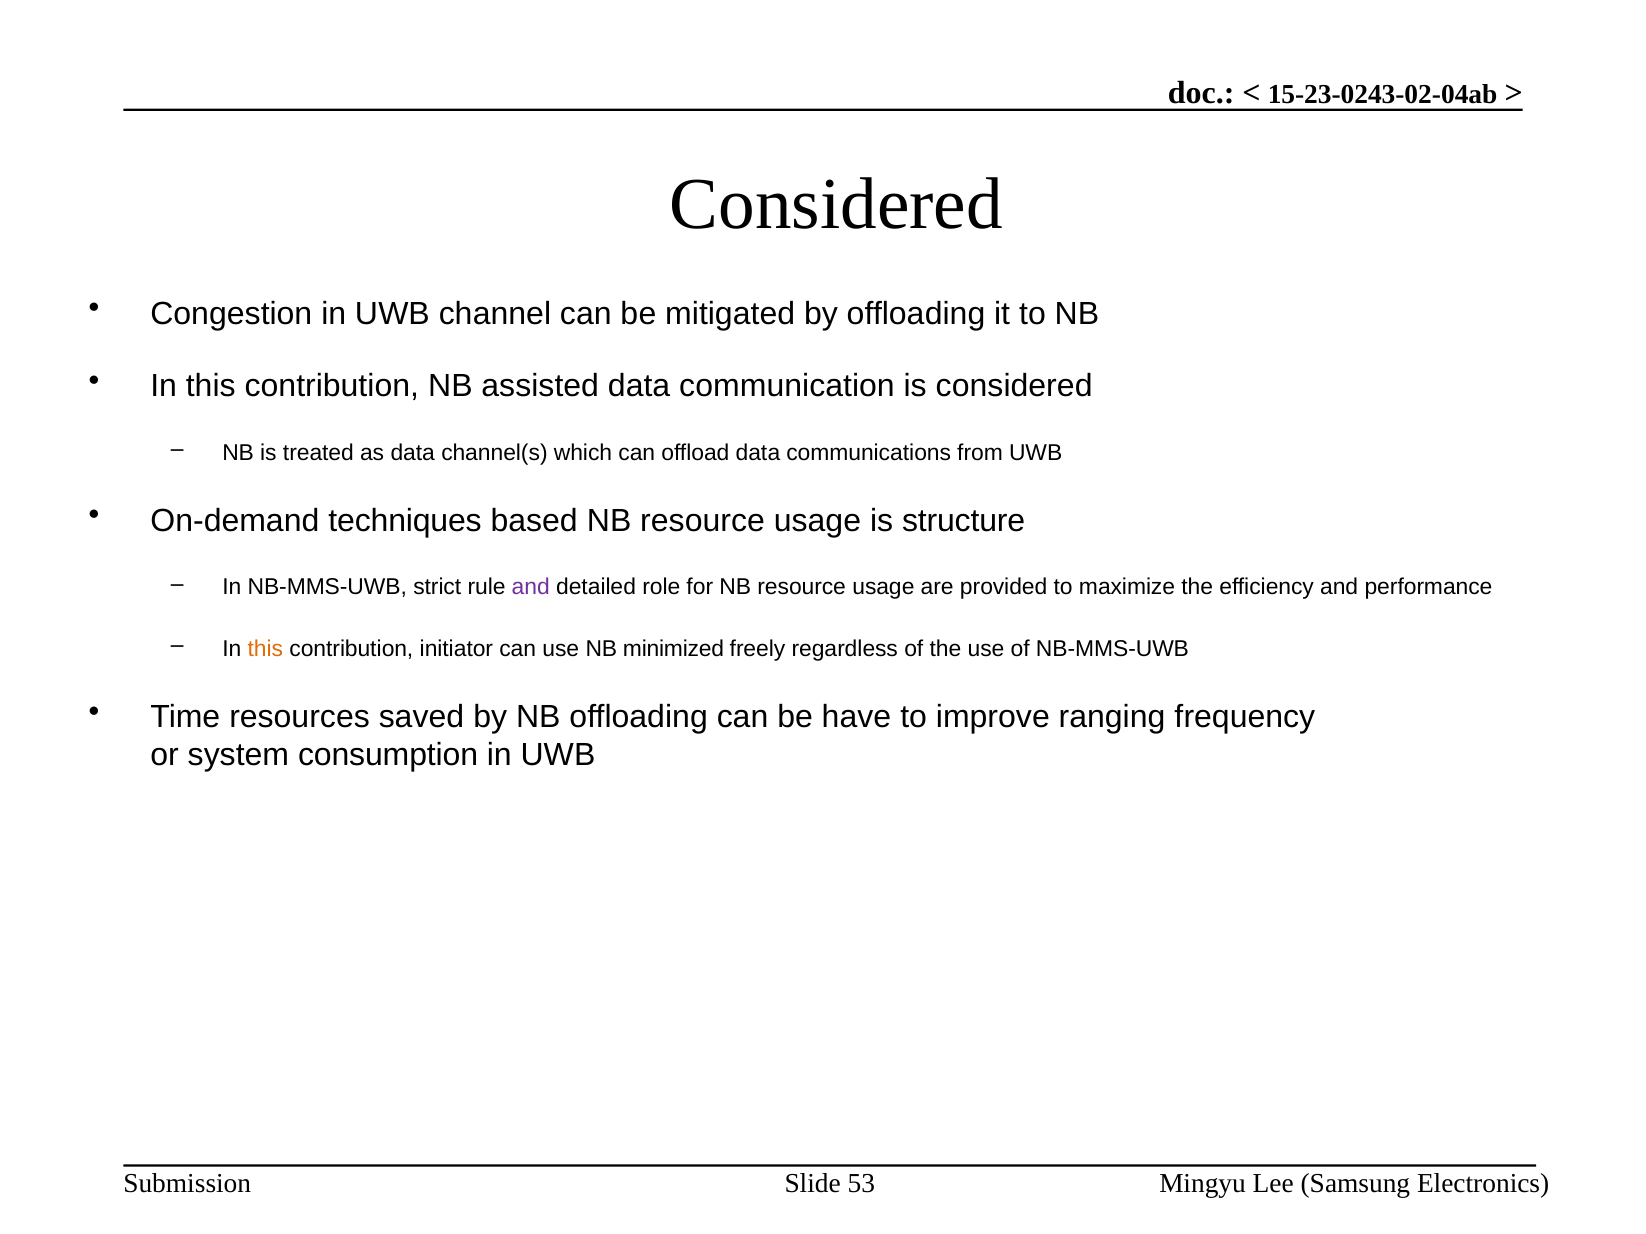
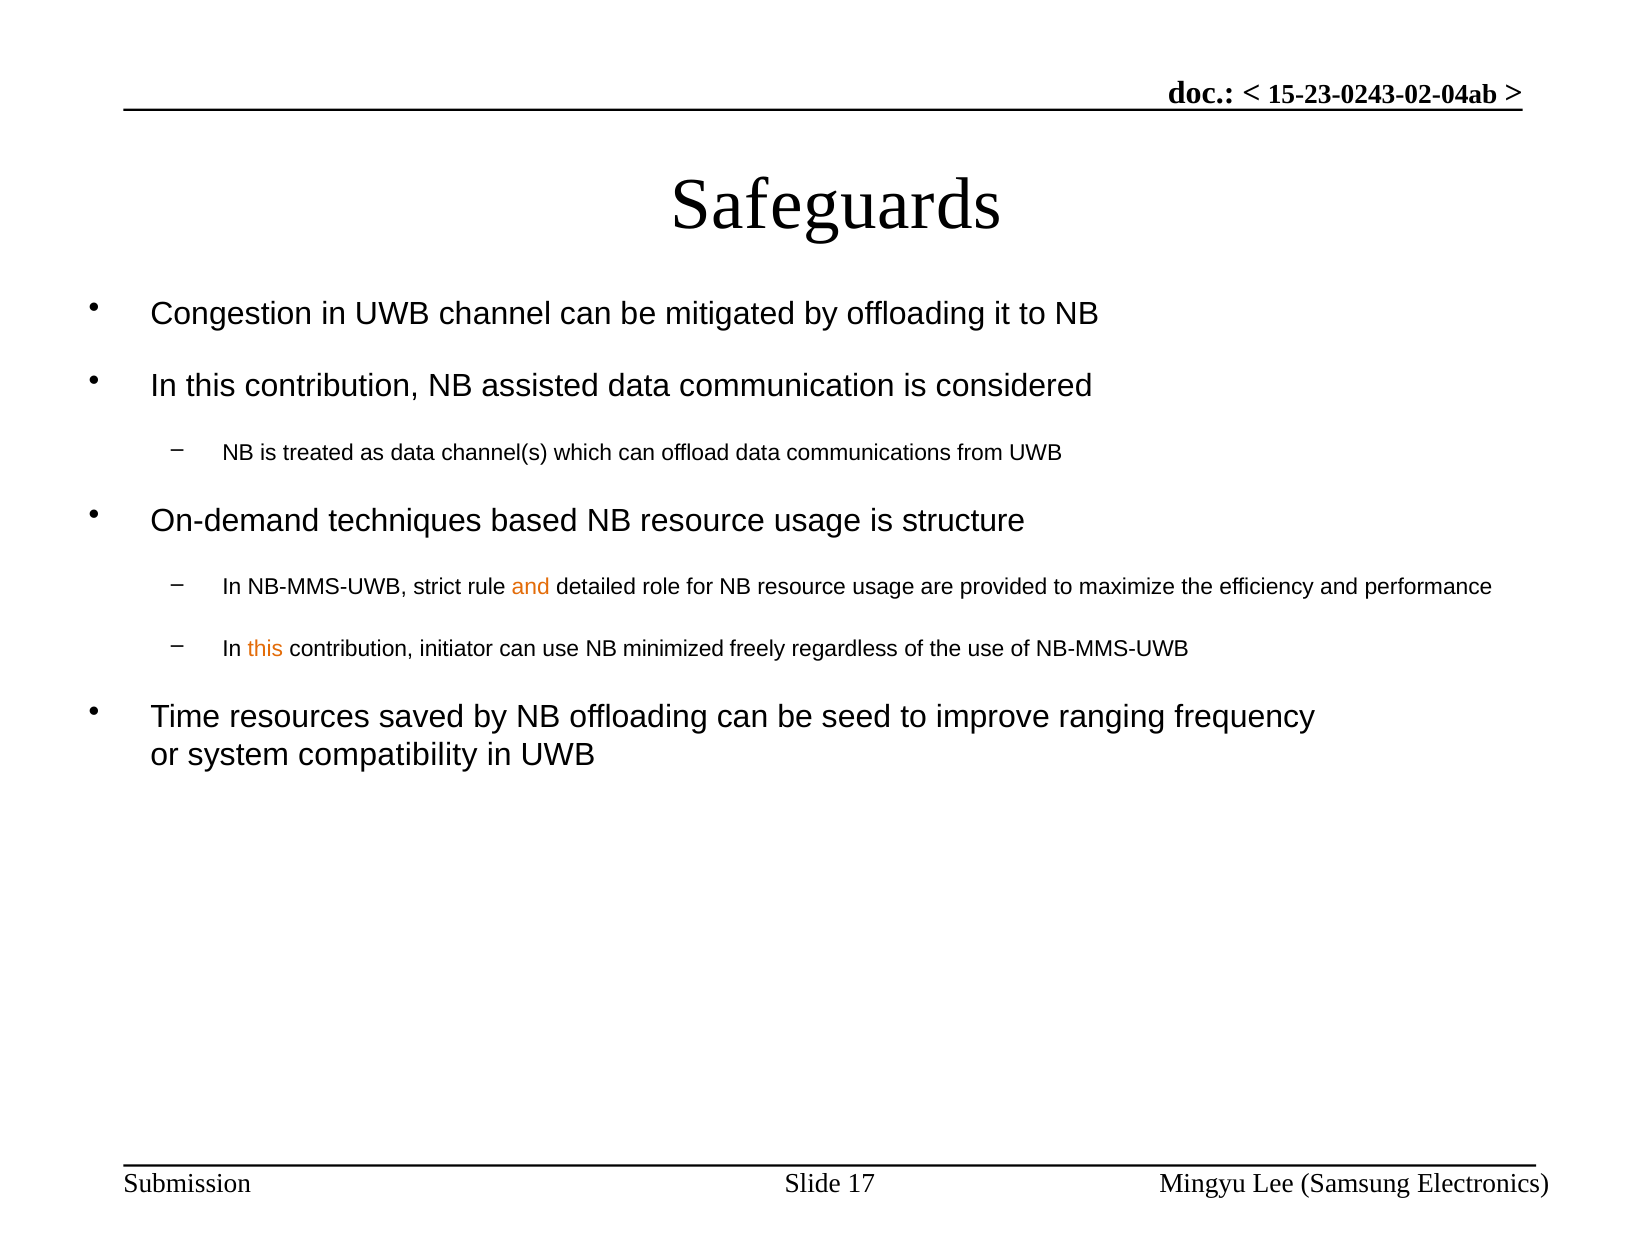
Considered at (836, 204): Considered -> Safeguards
and at (531, 587) colour: purple -> orange
have: have -> seed
consumption: consumption -> compatibility
53: 53 -> 17
